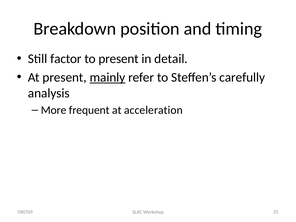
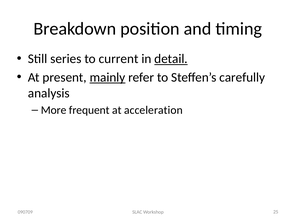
factor: factor -> series
to present: present -> current
detail underline: none -> present
